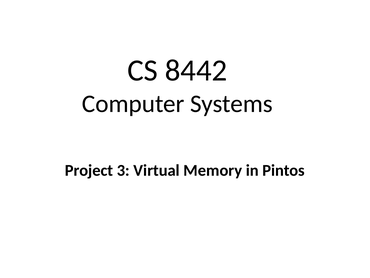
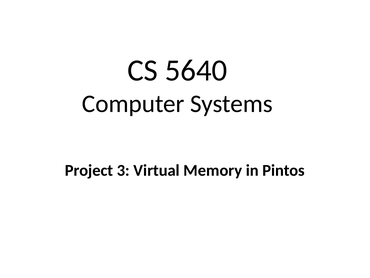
8442: 8442 -> 5640
